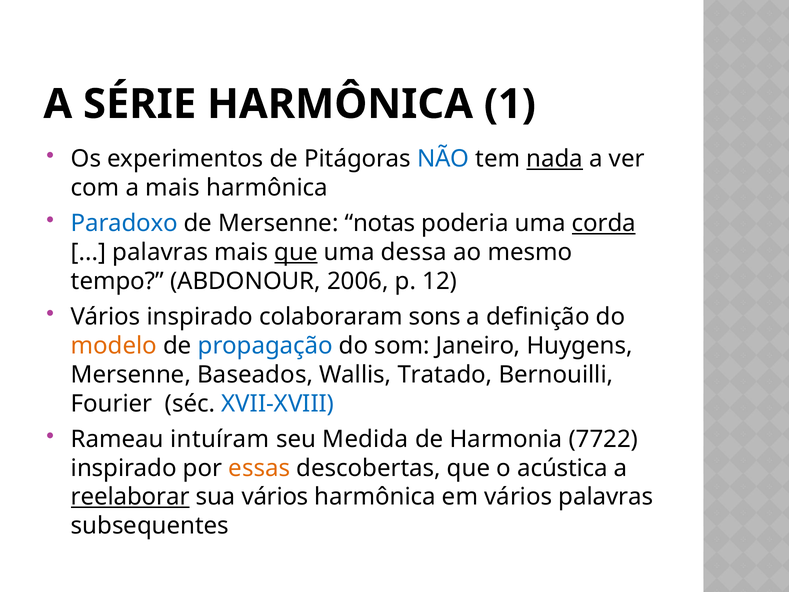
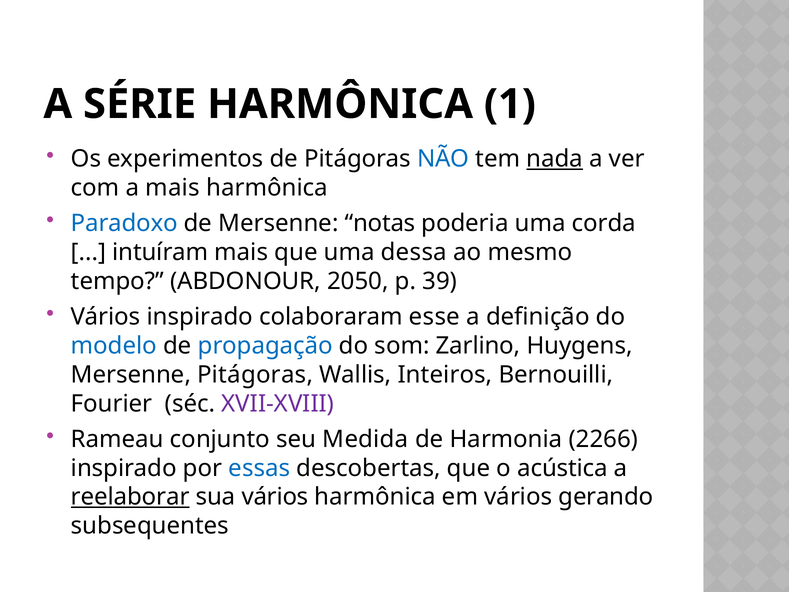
corda underline: present -> none
palavras at (160, 252): palavras -> intuíram
que at (296, 252) underline: present -> none
2006: 2006 -> 2050
12: 12 -> 39
sons: sons -> esse
modelo colour: orange -> blue
Janeiro: Janeiro -> Zarlino
Mersenne Baseados: Baseados -> Pitágoras
Tratado: Tratado -> Inteiros
XVII-XVIII colour: blue -> purple
intuíram: intuíram -> conjunto
7722: 7722 -> 2266
essas colour: orange -> blue
vários palavras: palavras -> gerando
